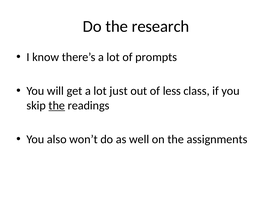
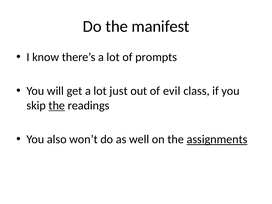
research: research -> manifest
less: less -> evil
assignments underline: none -> present
